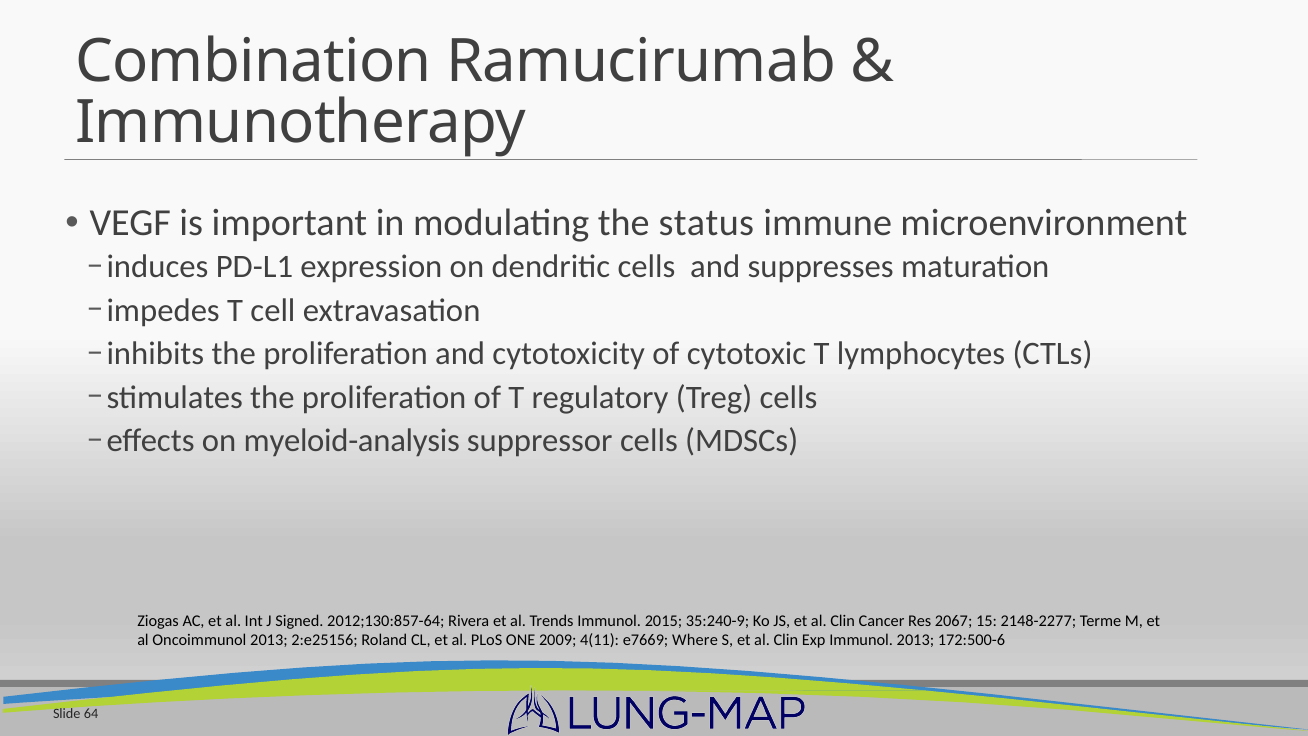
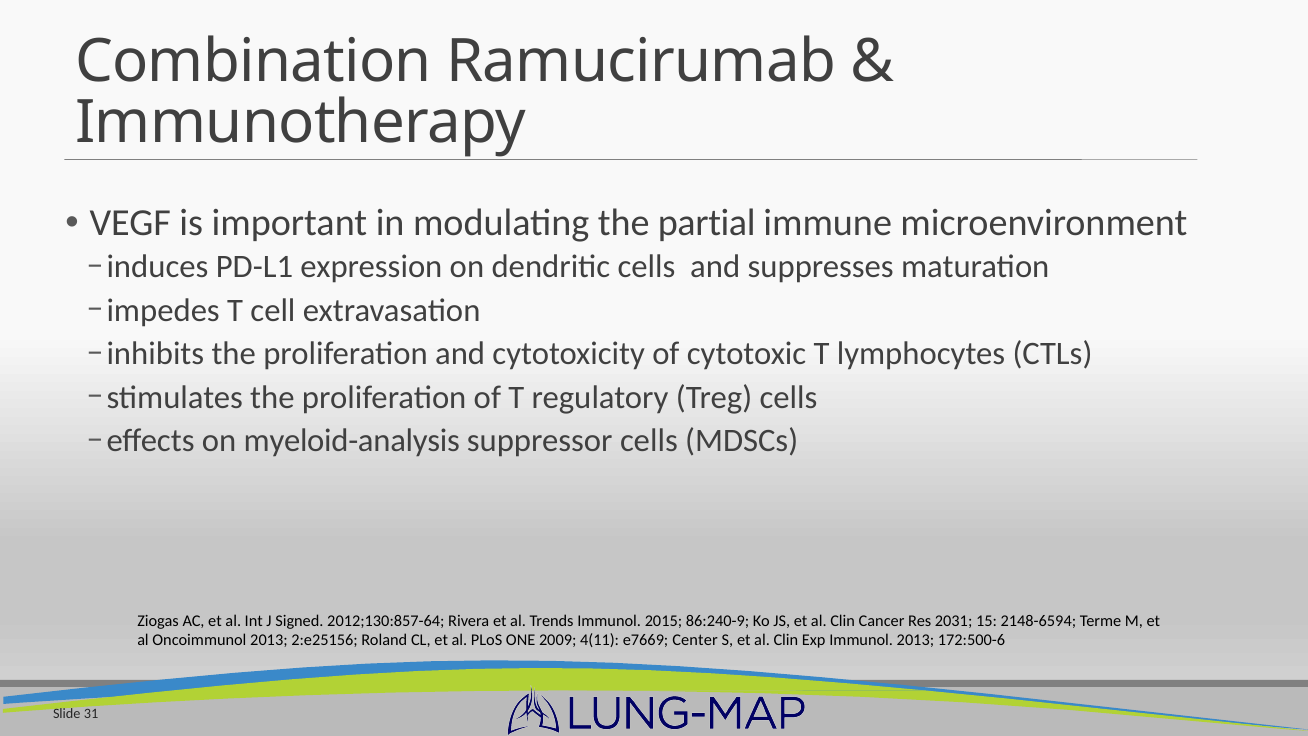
status: status -> partial
35:240-9: 35:240-9 -> 86:240-9
2067: 2067 -> 2031
2148-2277: 2148-2277 -> 2148-6594
Where: Where -> Center
64: 64 -> 31
